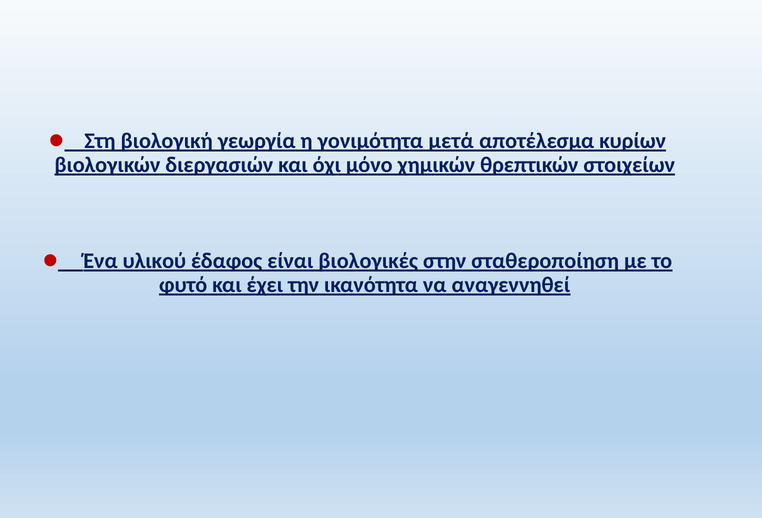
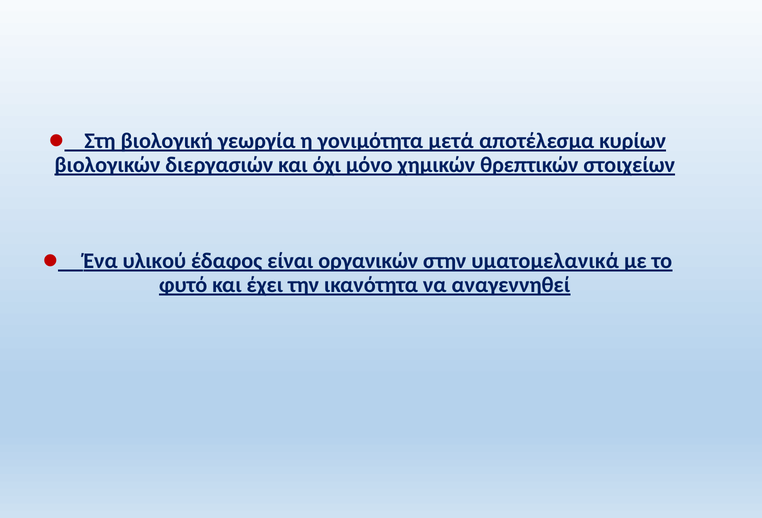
βιολογικές: βιολογικές -> οργανικών
σταθεροποίηση: σταθεροποίηση -> υματομελανικά
